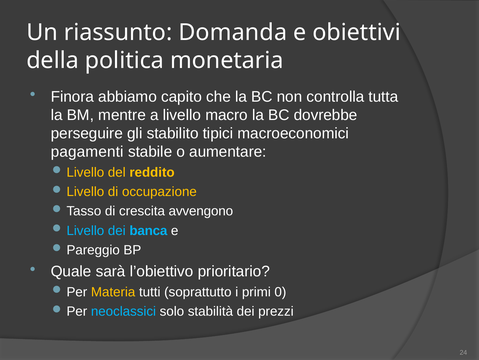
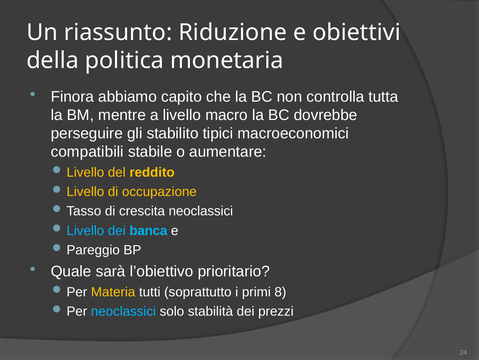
Domanda: Domanda -> Riduzione
pagamenti: pagamenti -> compatibili
crescita avvengono: avvengono -> neoclassici
0: 0 -> 8
